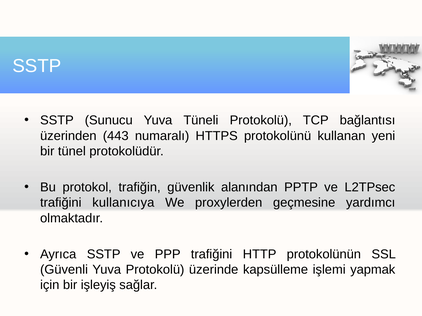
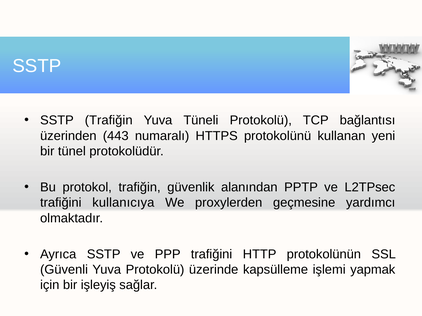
SSTP Sunucu: Sunucu -> Trafiğin
